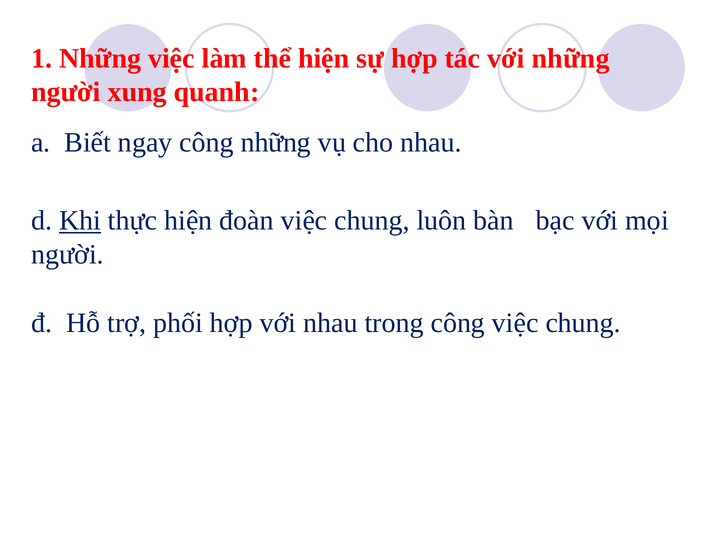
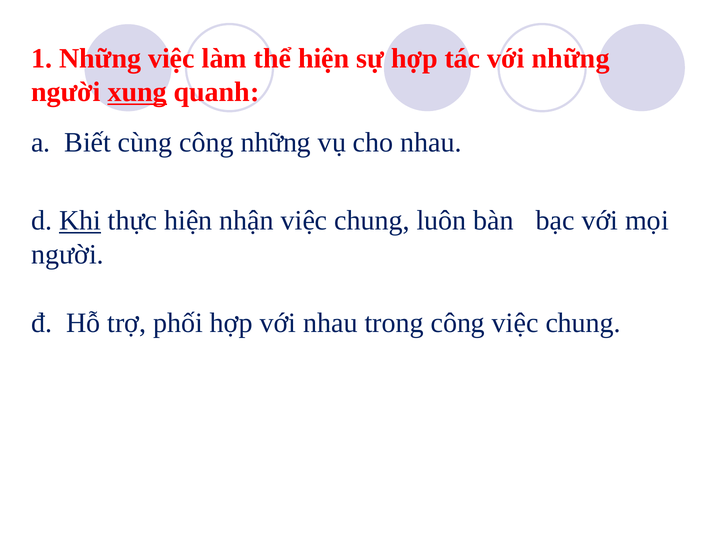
xung underline: none -> present
ngay: ngay -> cùng
đoàn: đoàn -> nhận
